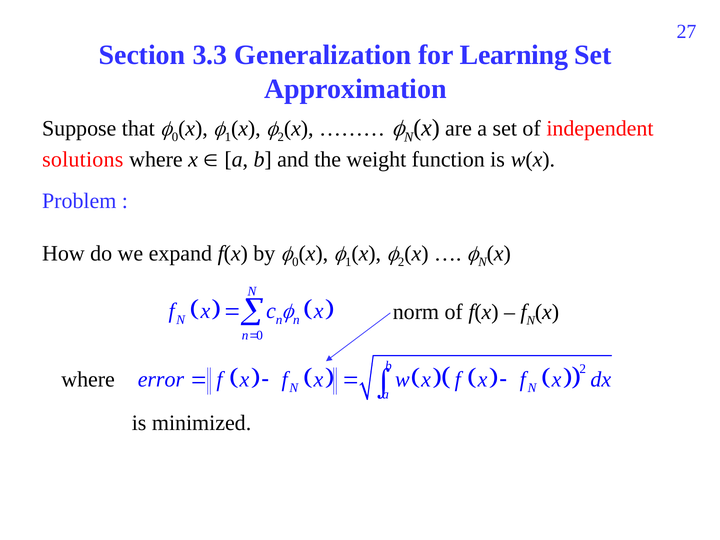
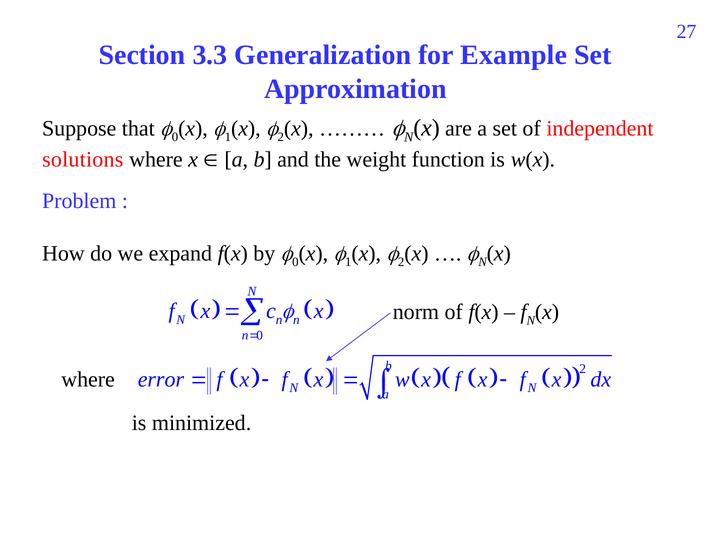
Learning: Learning -> Example
